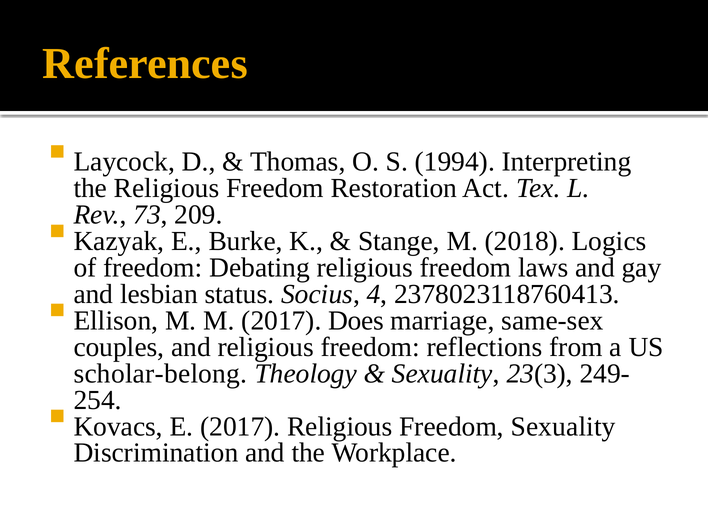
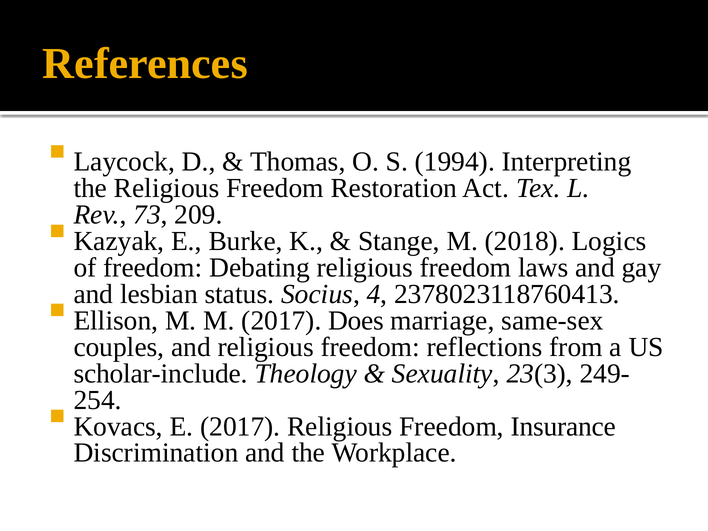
scholar-belong: scholar-belong -> scholar-include
Freedom Sexuality: Sexuality -> Insurance
